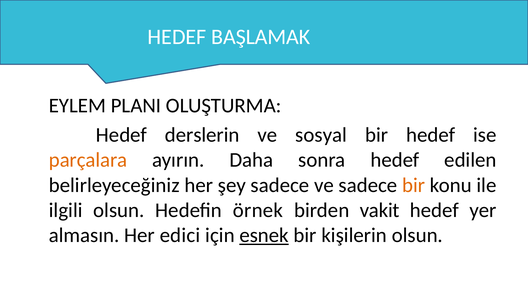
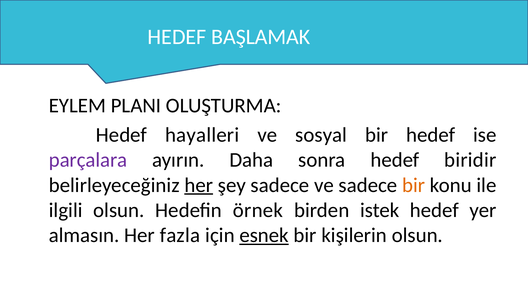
derslerin: derslerin -> hayalleri
parçalara colour: orange -> purple
edilen: edilen -> biridir
her at (199, 185) underline: none -> present
vakit: vakit -> istek
edici: edici -> fazla
